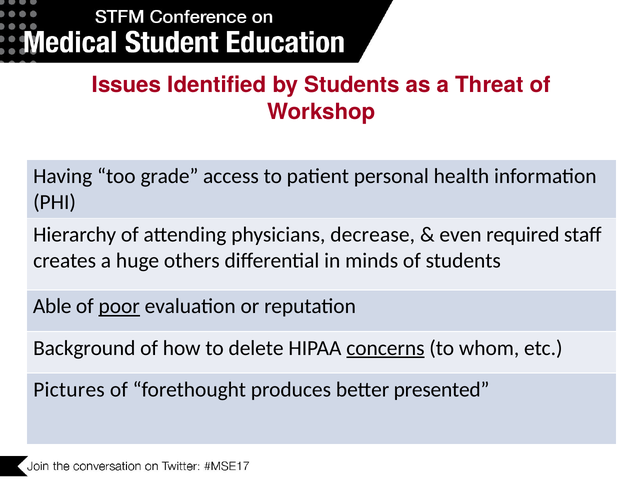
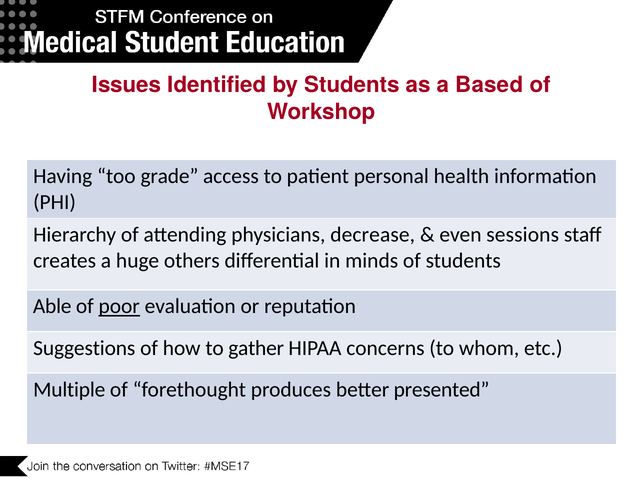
Threat: Threat -> Based
required: required -> sessions
Background: Background -> Suggestions
delete: delete -> gather
concerns underline: present -> none
Pictures: Pictures -> Multiple
